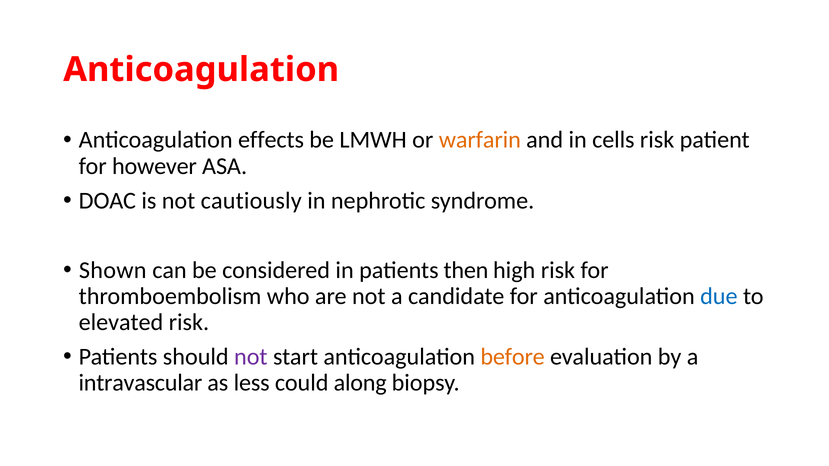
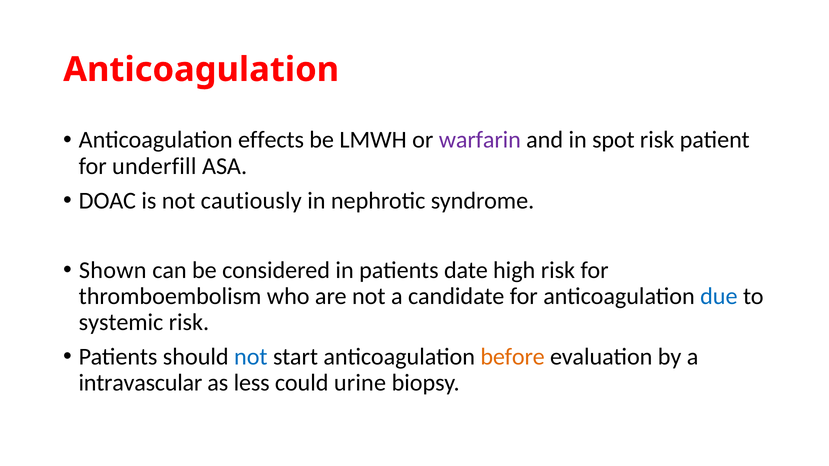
warfarin colour: orange -> purple
cells: cells -> spot
however: however -> underfill
then: then -> date
elevated: elevated -> systemic
not at (251, 357) colour: purple -> blue
along: along -> urine
